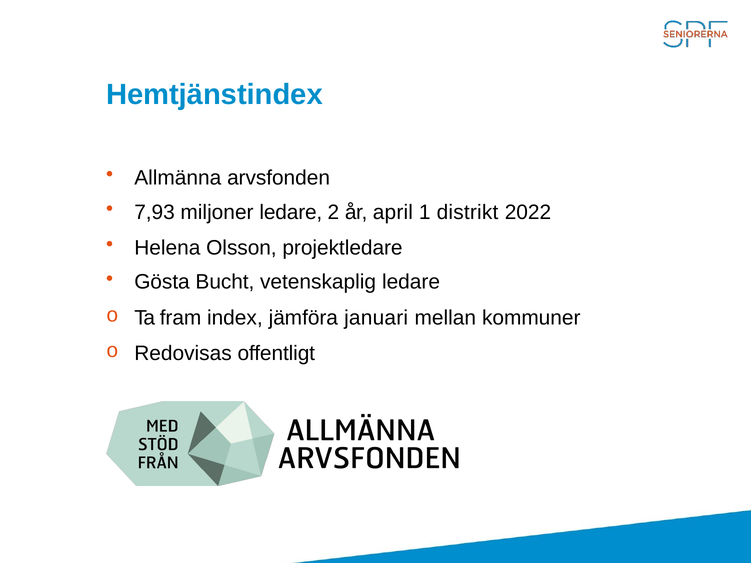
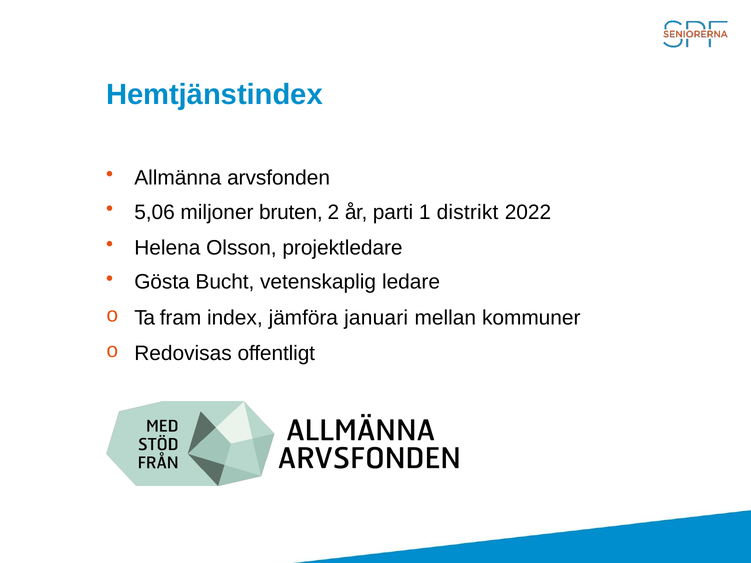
7,93: 7,93 -> 5,06
miljoner ledare: ledare -> bruten
april: april -> parti
